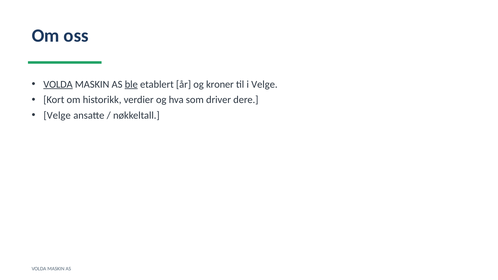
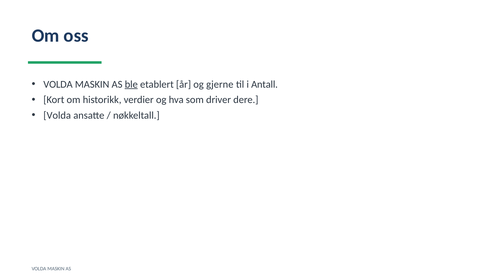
VOLDA at (58, 84) underline: present -> none
kroner: kroner -> gjerne
i Velge: Velge -> Antall
Velge at (57, 115): Velge -> Volda
